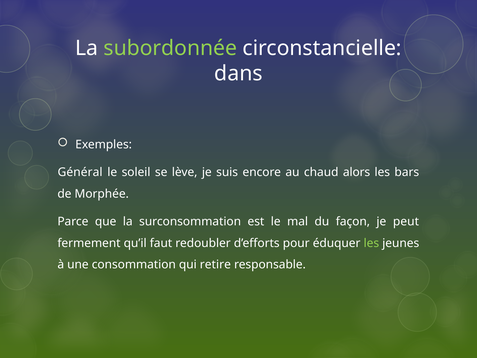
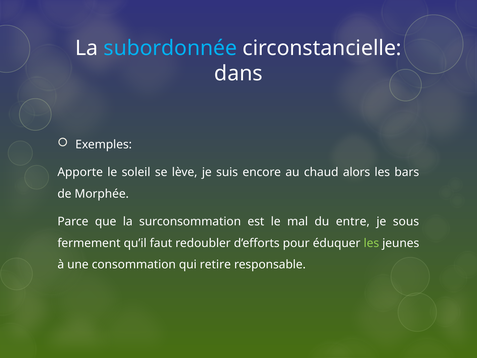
subordonnée colour: light green -> light blue
Général: Général -> Apporte
façon: façon -> entre
peut: peut -> sous
